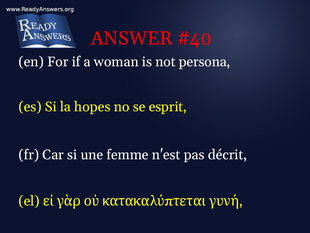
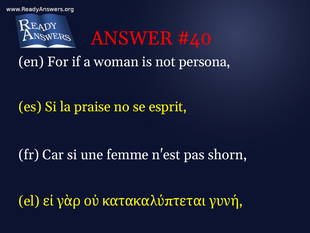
hopes: hopes -> praise
décrit: décrit -> shorn
